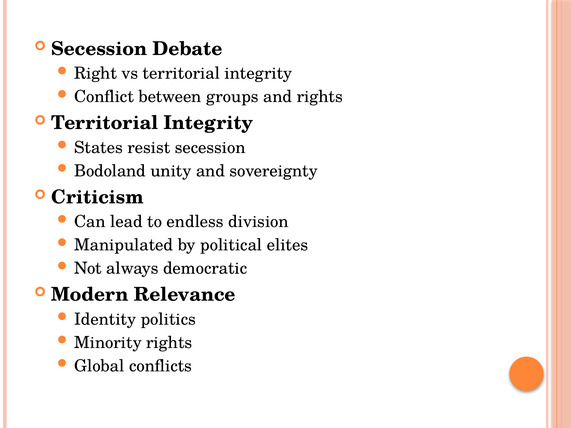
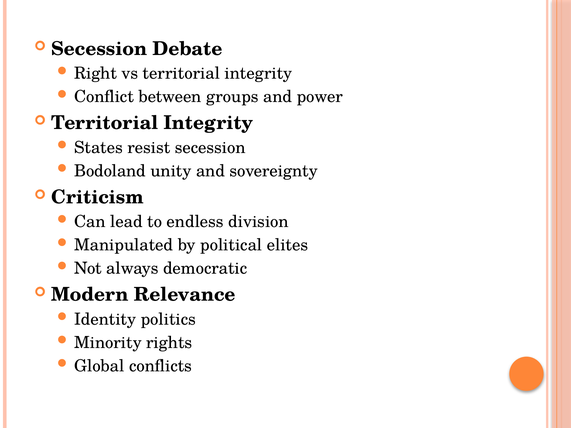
and rights: rights -> power
